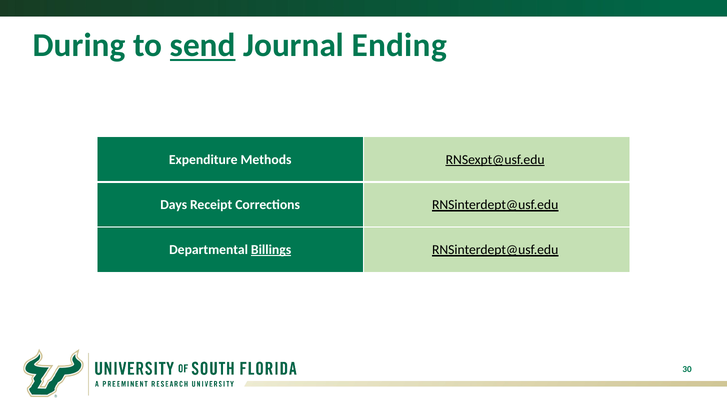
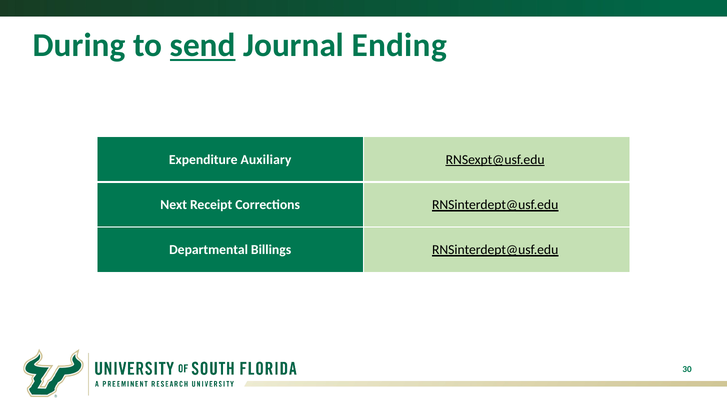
Methods: Methods -> Auxiliary
Days: Days -> Next
Billings underline: present -> none
